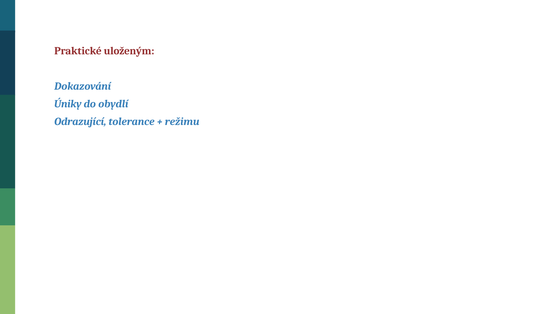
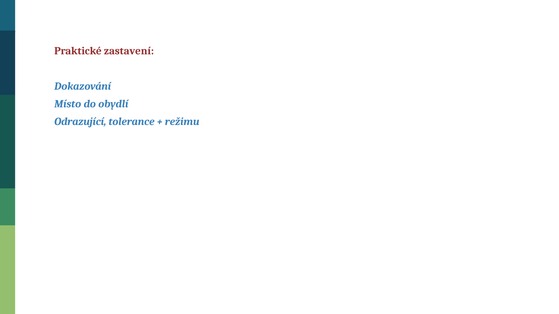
uloženým: uloženým -> zastavení
Úniky: Úniky -> Místo
